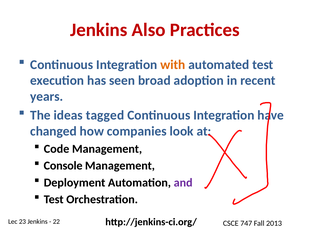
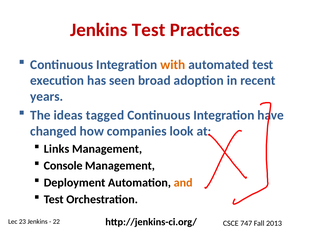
Jenkins Also: Also -> Test
Code: Code -> Links
and colour: purple -> orange
